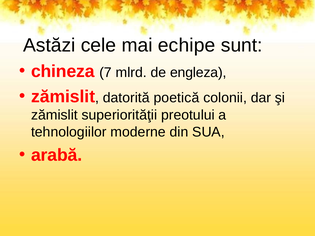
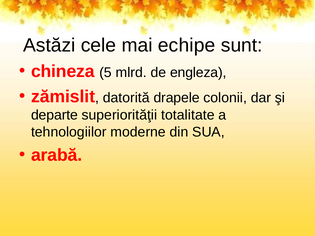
7: 7 -> 5
poetică: poetică -> drapele
zămislit at (54, 115): zămislit -> departe
preotului: preotului -> totalitate
